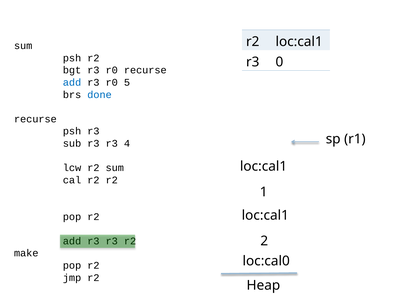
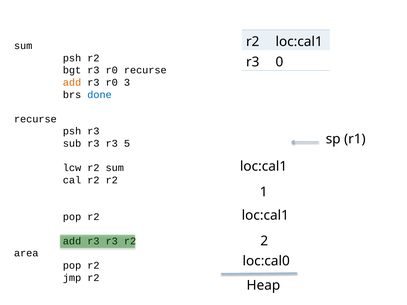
add at (72, 83) colour: blue -> orange
5: 5 -> 3
4: 4 -> 5
make: make -> area
